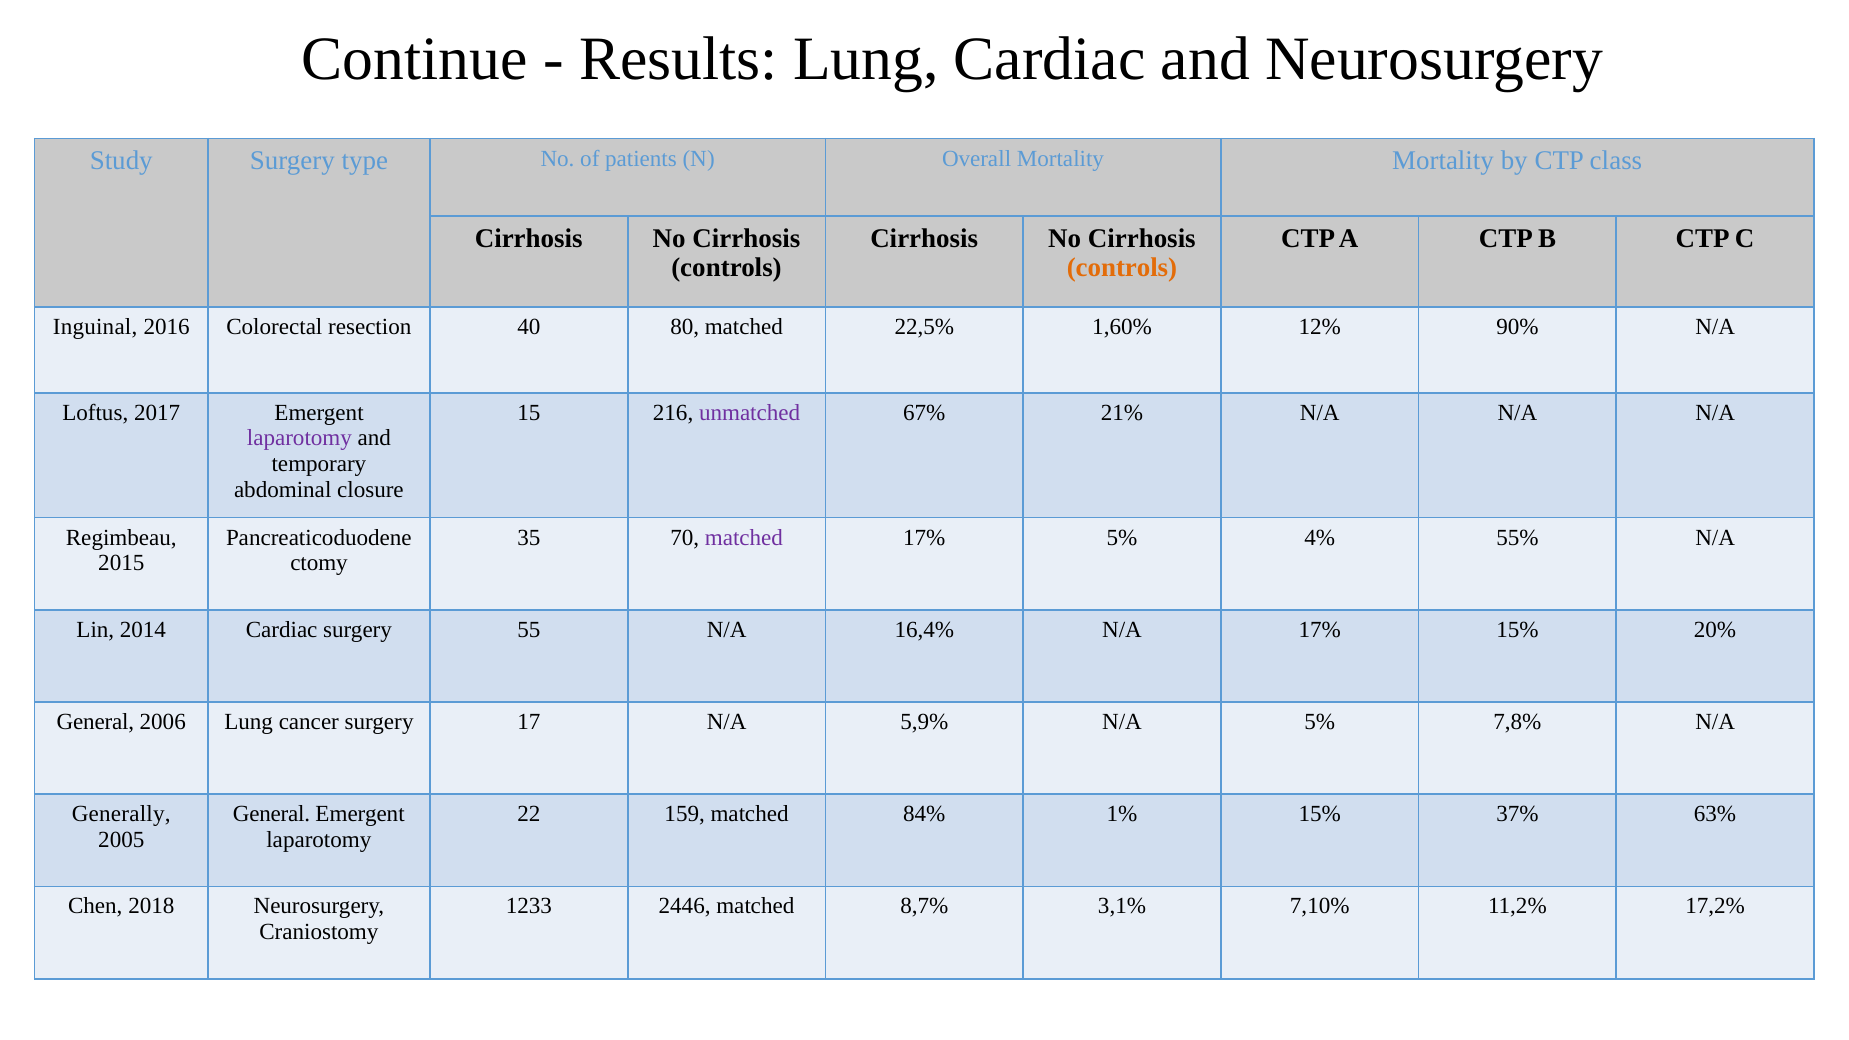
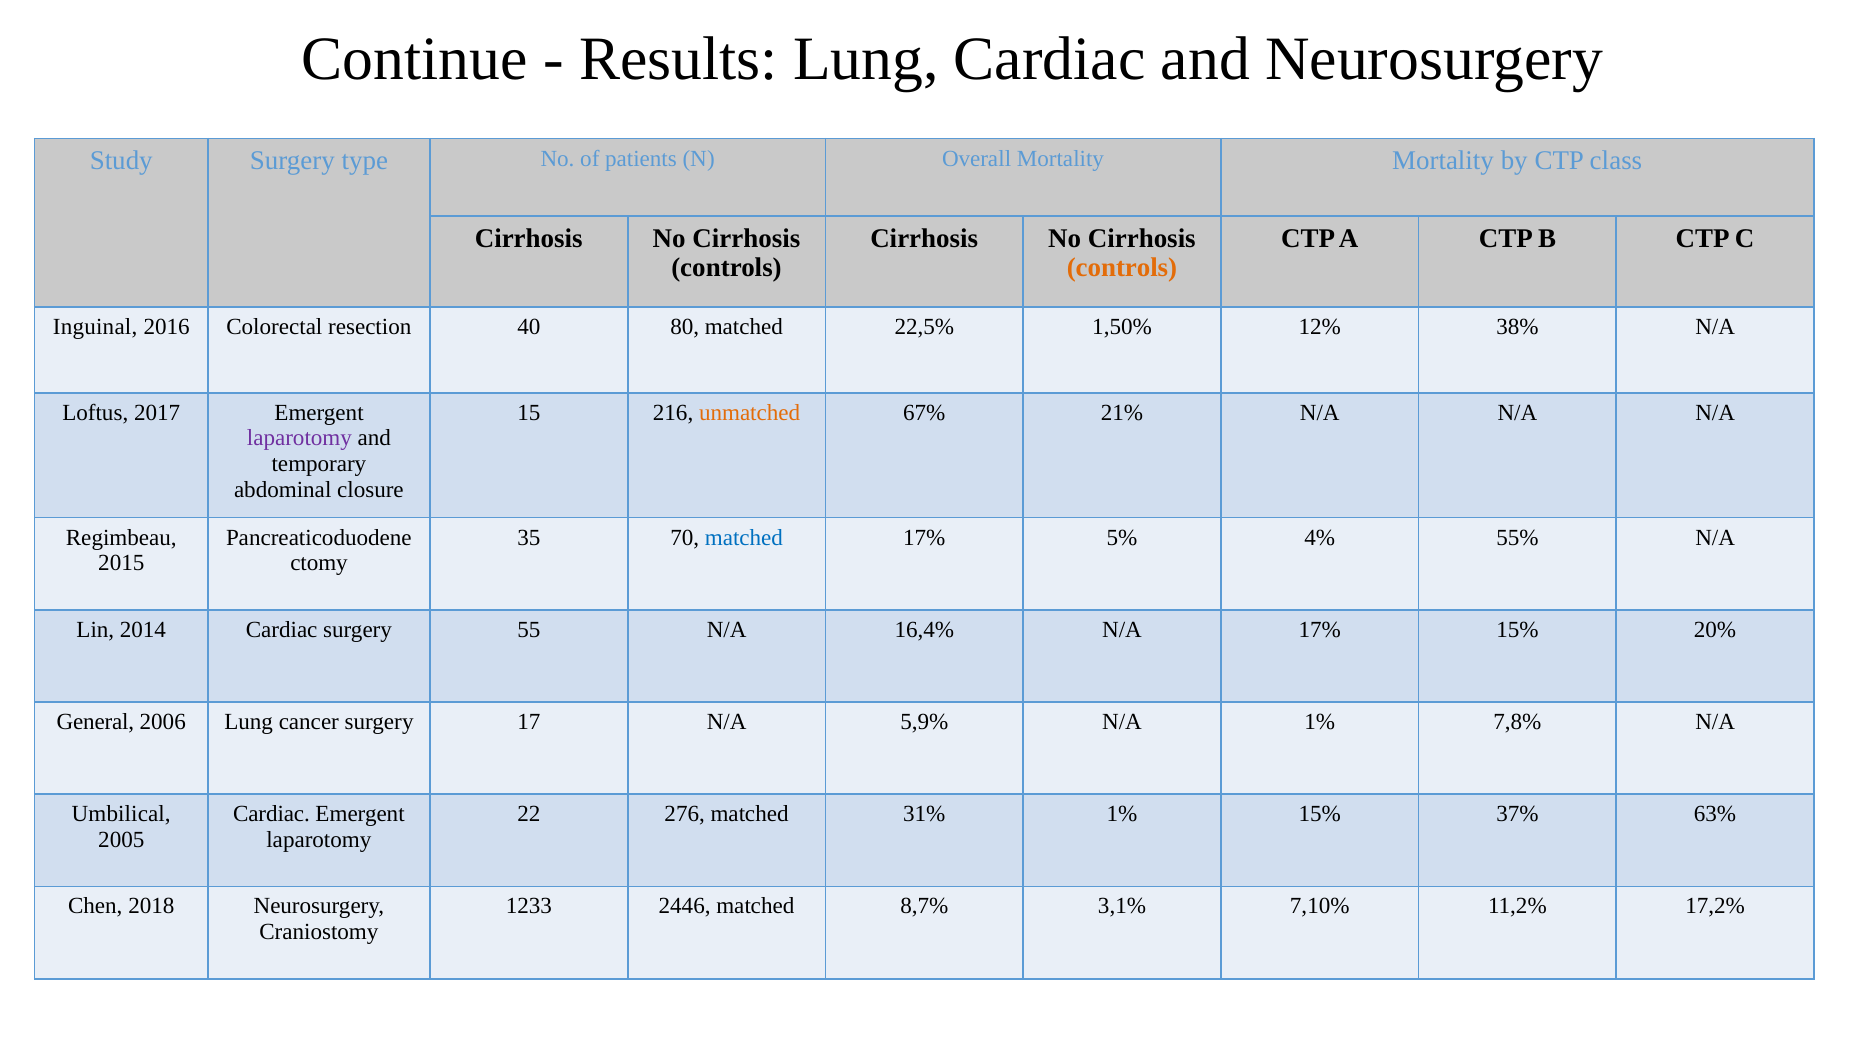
1,60%: 1,60% -> 1,50%
90%: 90% -> 38%
unmatched colour: purple -> orange
matched at (744, 538) colour: purple -> blue
N/A 5%: 5% -> 1%
Generally: Generally -> Umbilical
General at (272, 814): General -> Cardiac
159: 159 -> 276
84%: 84% -> 31%
